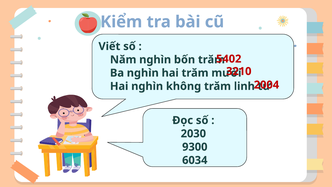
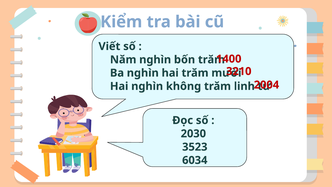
5402: 5402 -> 1400
9300: 9300 -> 3523
